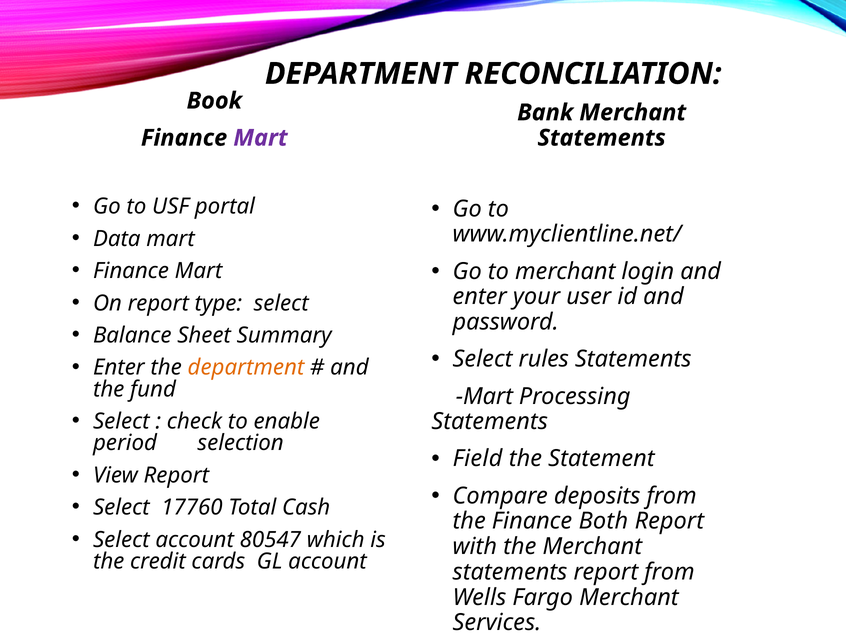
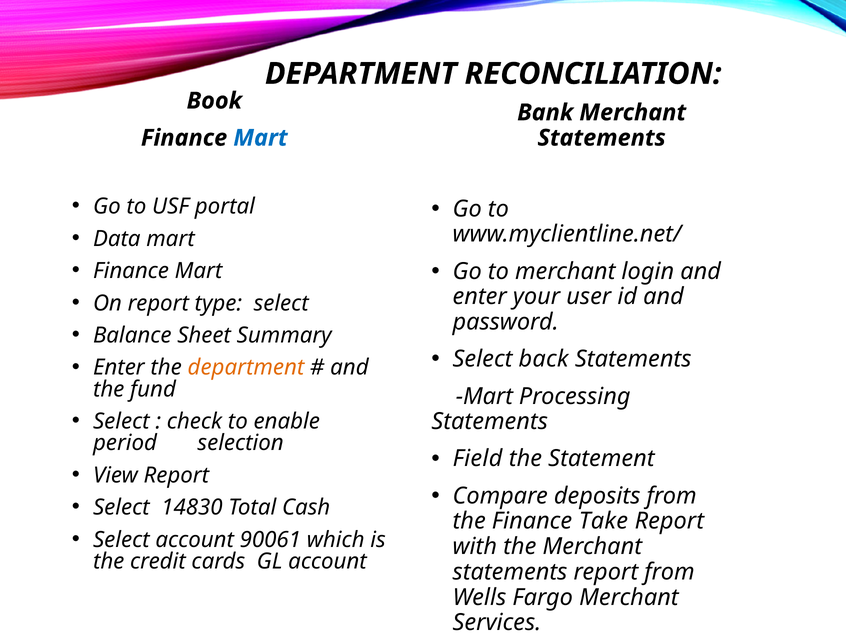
Mart at (260, 138) colour: purple -> blue
rules: rules -> back
17760: 17760 -> 14830
Both: Both -> Take
80547: 80547 -> 90061
